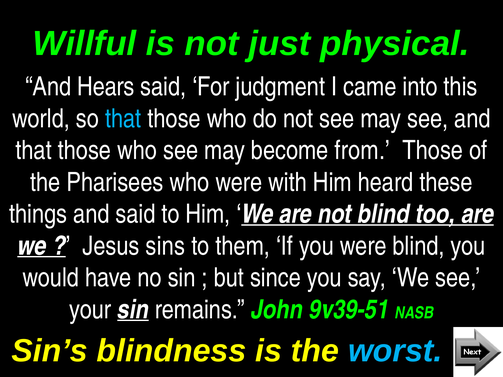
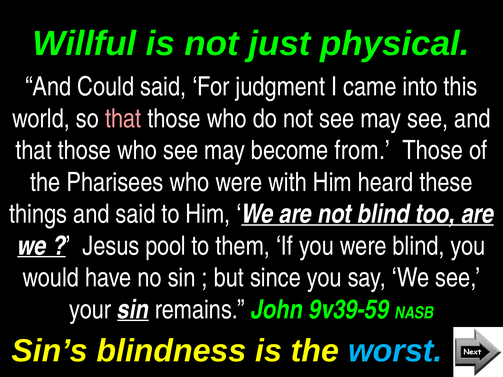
Hears: Hears -> Could
that at (123, 119) colour: light blue -> pink
sins: sins -> pool
9v39-51: 9v39-51 -> 9v39-59
